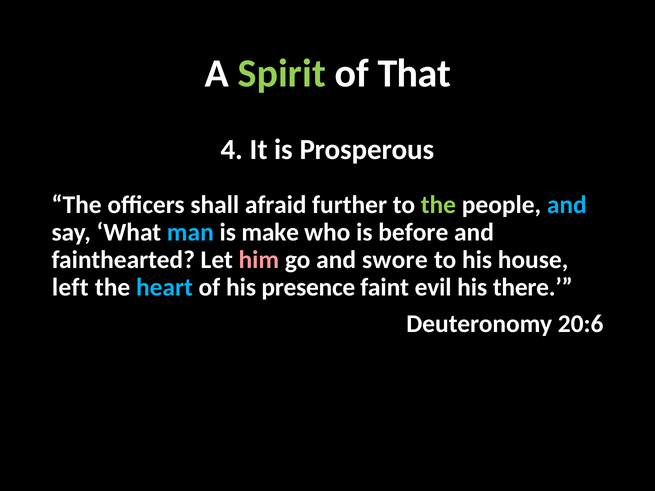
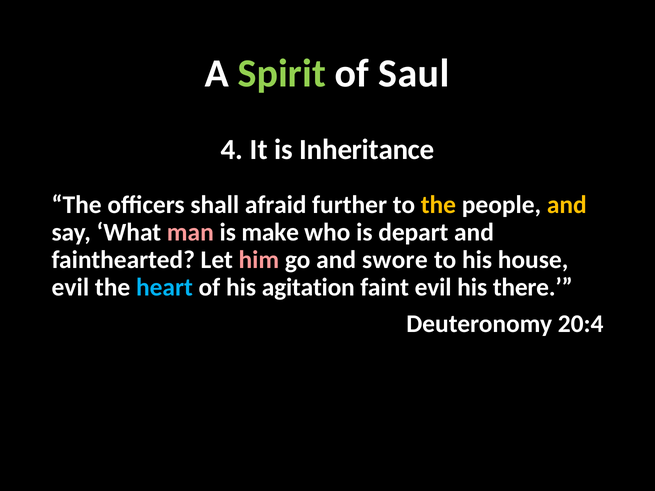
That: That -> Saul
Prosperous: Prosperous -> Inheritance
the at (438, 205) colour: light green -> yellow
and at (567, 205) colour: light blue -> yellow
man colour: light blue -> pink
before: before -> depart
left at (70, 288): left -> evil
presence: presence -> agitation
20:6: 20:6 -> 20:4
